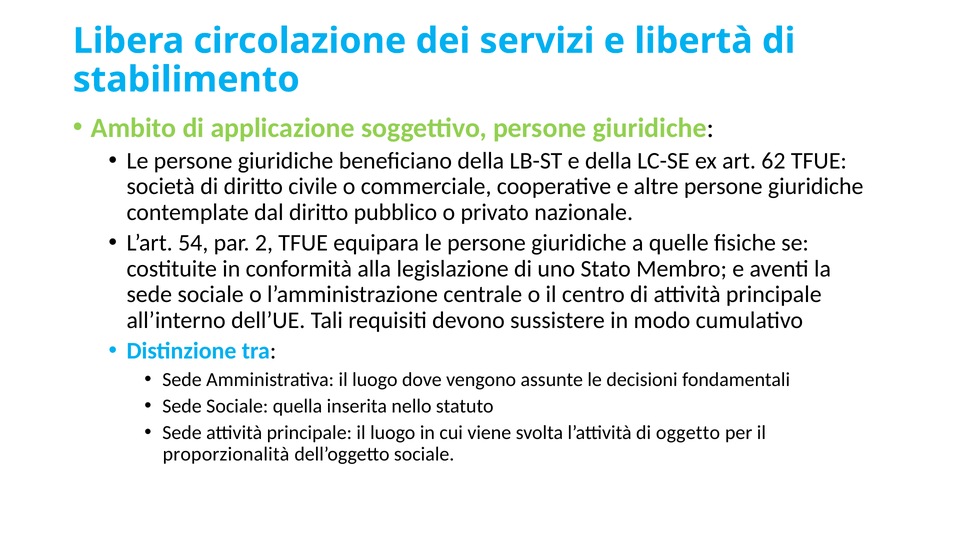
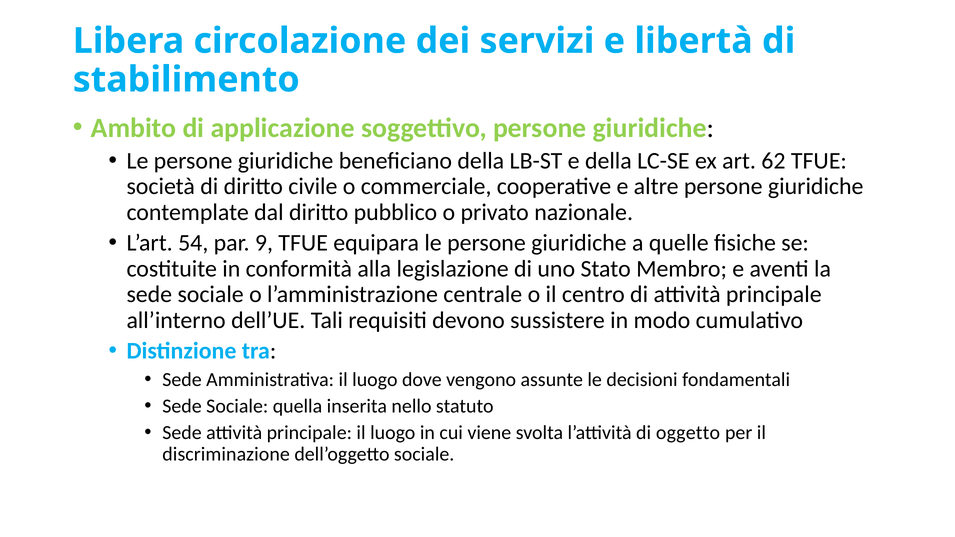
2: 2 -> 9
proporzionalità: proporzionalità -> discriminazione
